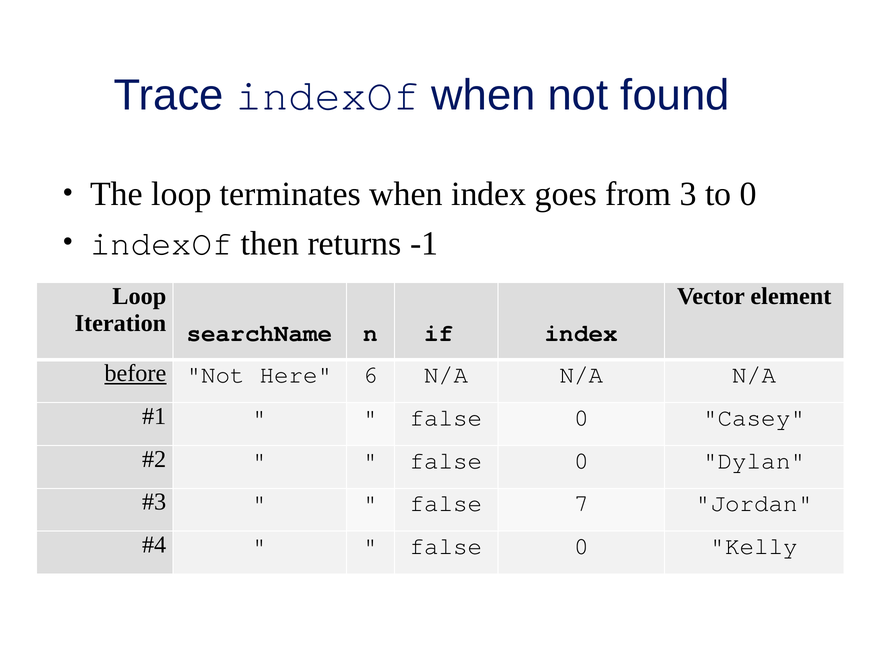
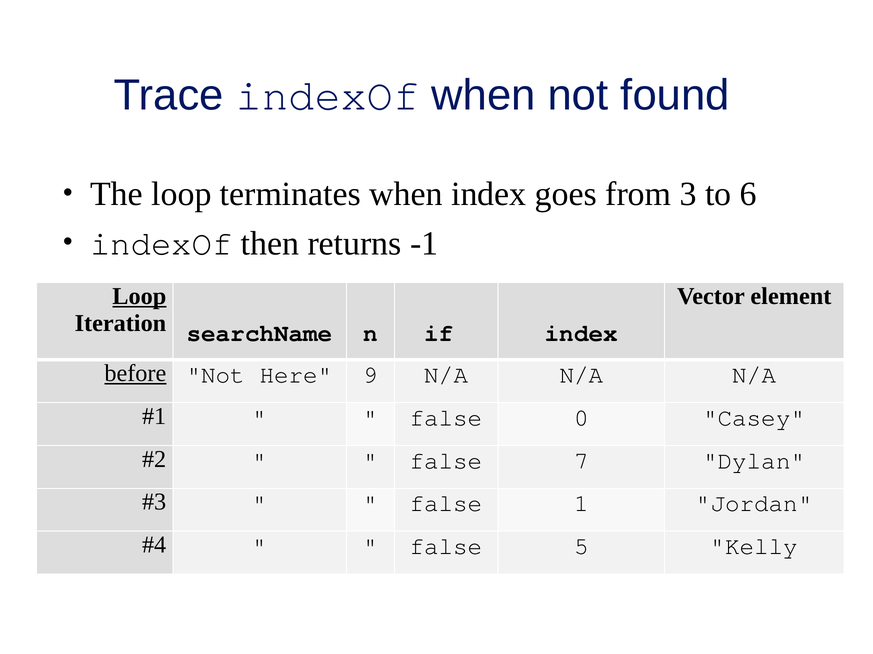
to 0: 0 -> 6
Loop at (139, 297) underline: none -> present
6: 6 -> 9
0 at (581, 461): 0 -> 7
7: 7 -> 1
0 at (581, 547): 0 -> 5
